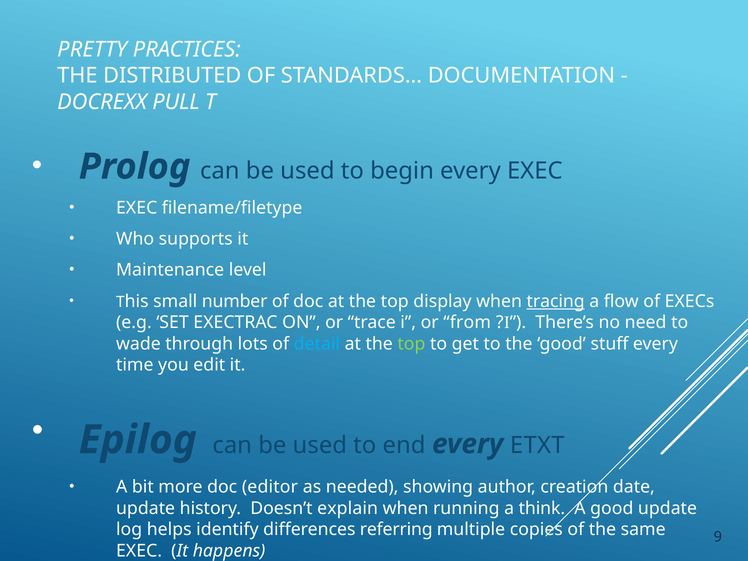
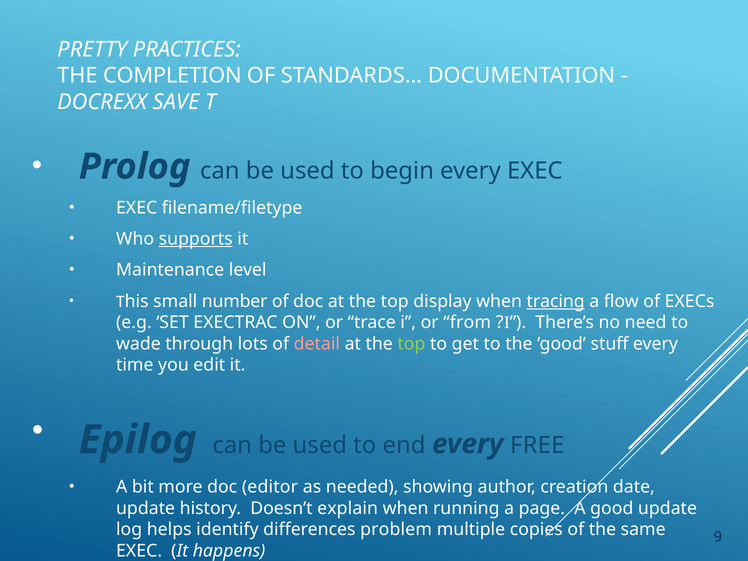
DISTRIBUTED: DISTRIBUTED -> COMPLETION
PULL: PULL -> SAVE
supports underline: none -> present
detail colour: light blue -> pink
ETXT: ETXT -> FREE
think: think -> page
referring: referring -> problem
